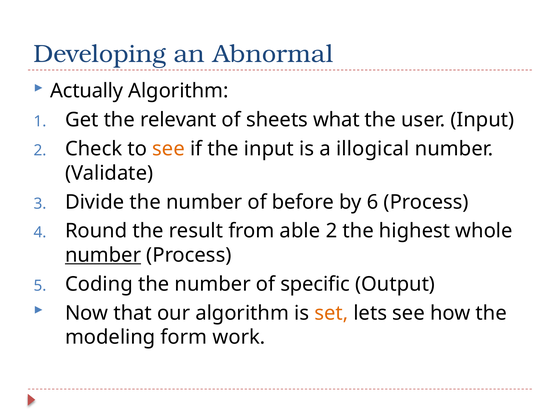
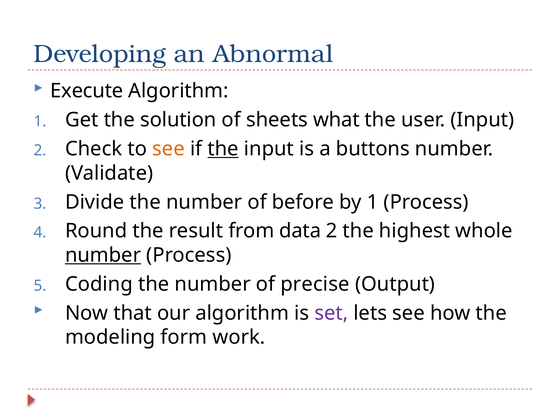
Actually: Actually -> Execute
relevant: relevant -> solution
the at (223, 149) underline: none -> present
illogical: illogical -> buttons
by 6: 6 -> 1
able: able -> data
specific: specific -> precise
set colour: orange -> purple
